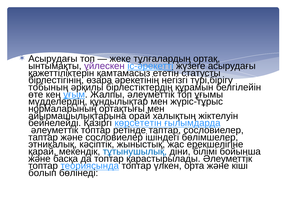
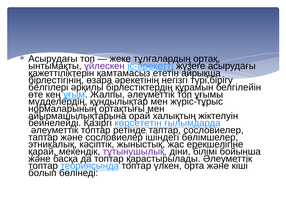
статусты: статусты -> айрықша
тобының: тобының -> белгілері
тұтынушылық colour: blue -> purple
